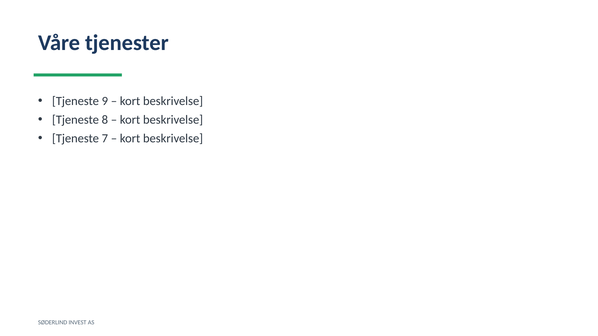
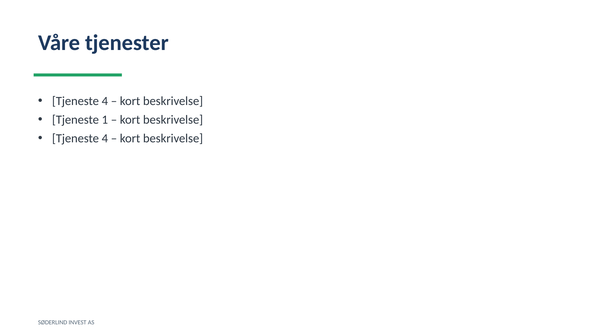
9 at (105, 101): 9 -> 4
8: 8 -> 1
7 at (105, 139): 7 -> 4
